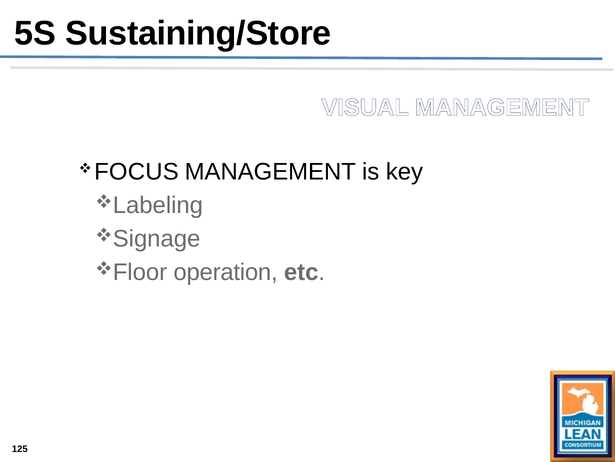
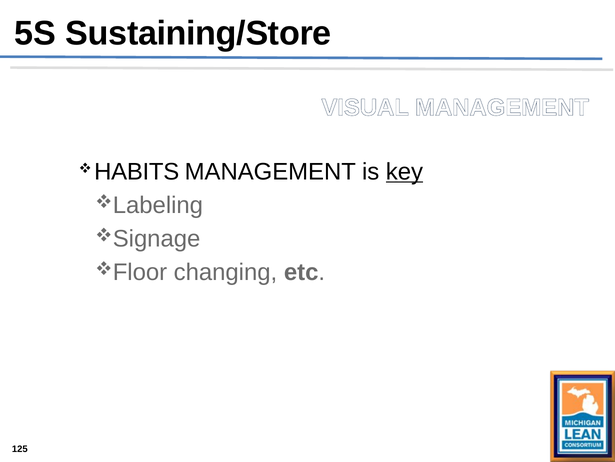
FOCUS: FOCUS -> HABITS
key underline: none -> present
operation: operation -> changing
